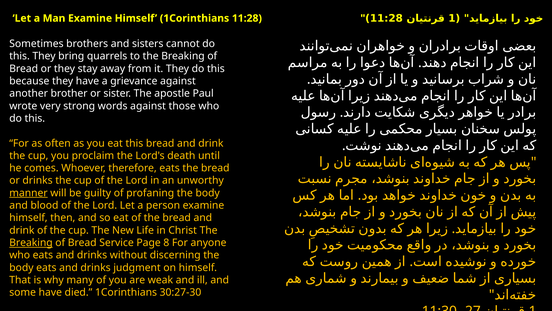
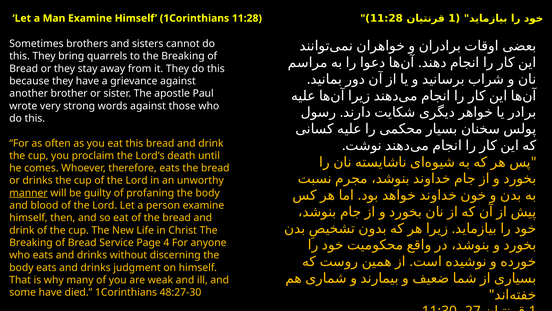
Breaking at (31, 242) underline: present -> none
8: 8 -> 4
30:27-30: 30:27-30 -> 48:27-30
